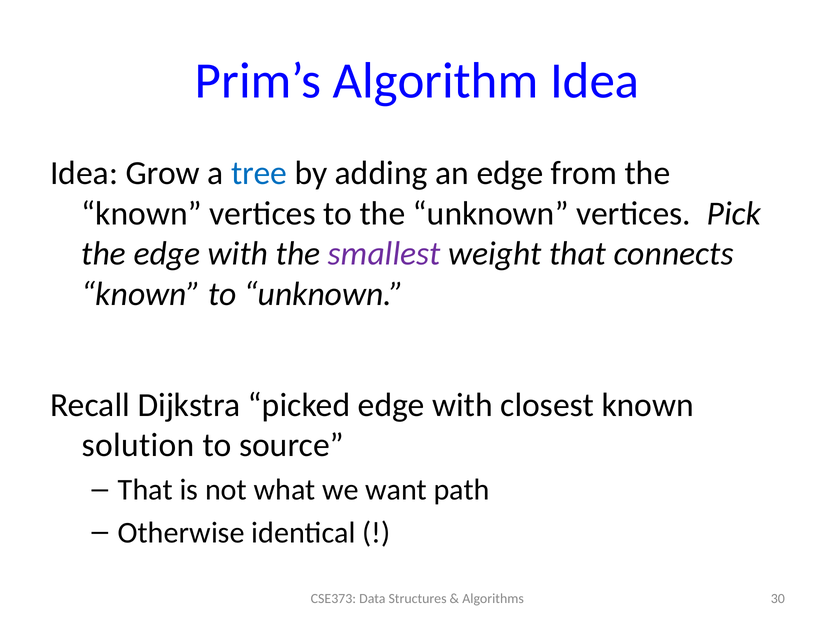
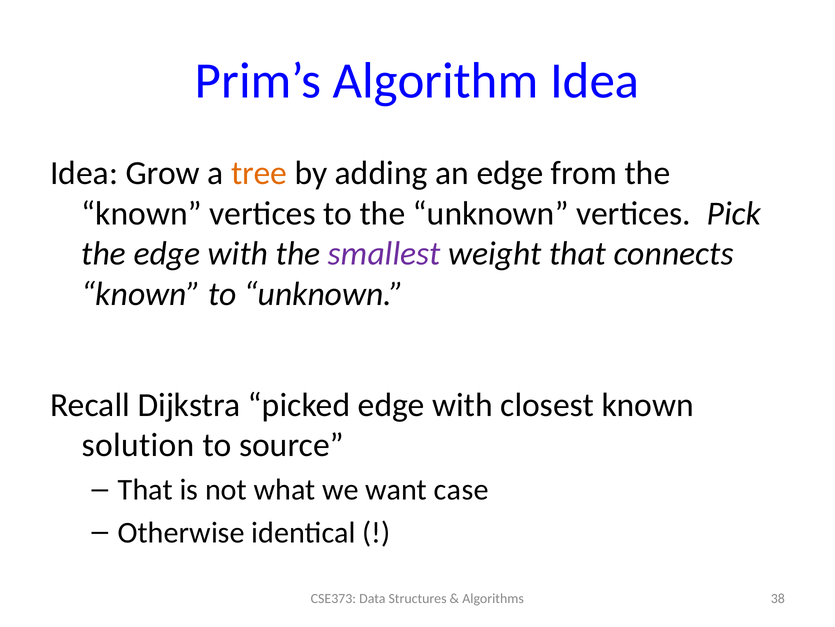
tree colour: blue -> orange
path: path -> case
30: 30 -> 38
